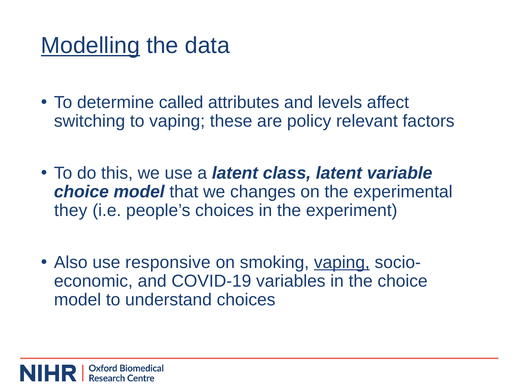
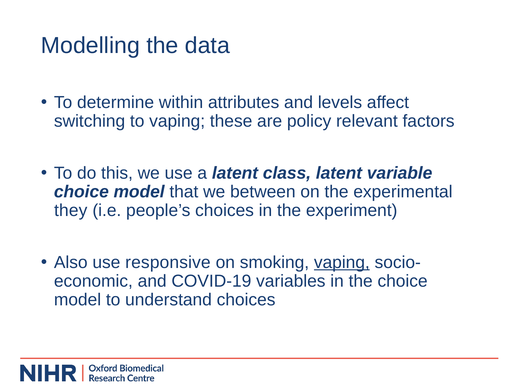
Modelling underline: present -> none
called: called -> within
changes: changes -> between
